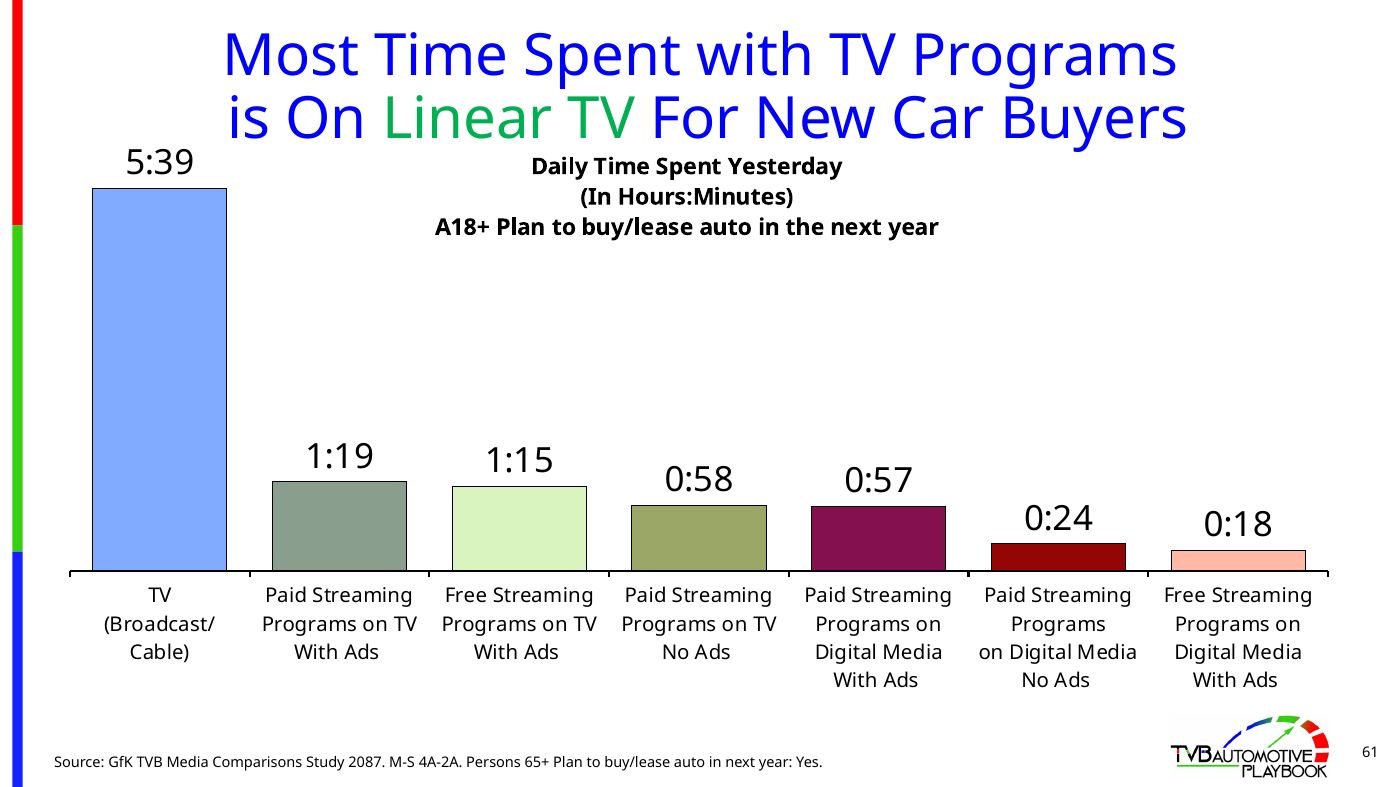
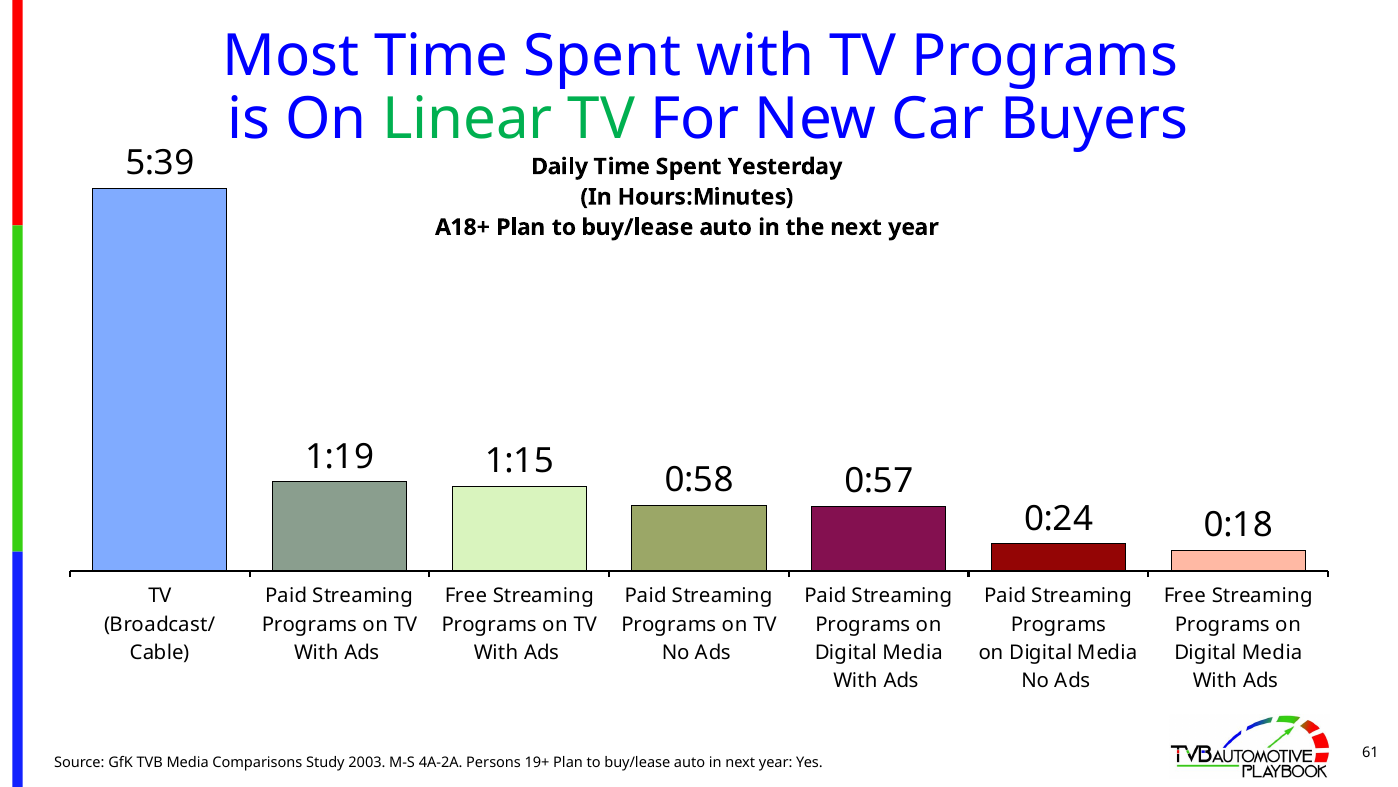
2087: 2087 -> 2003
65+: 65+ -> 19+
